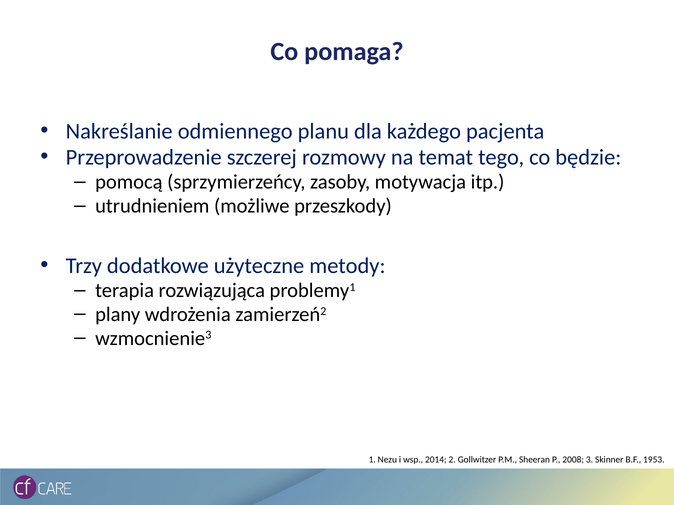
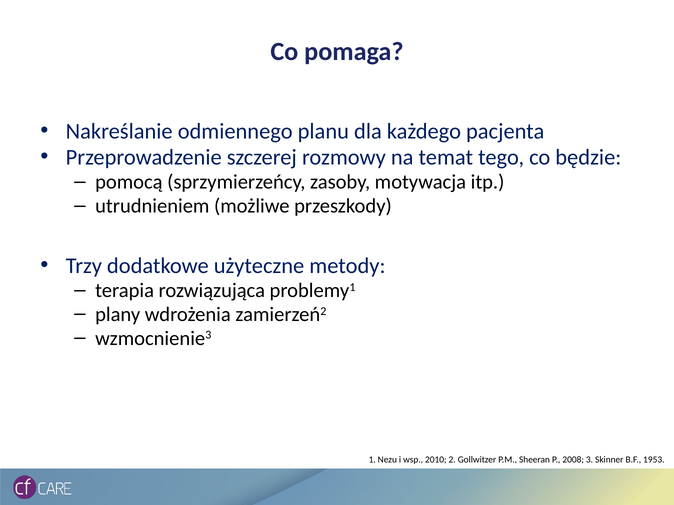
2014: 2014 -> 2010
